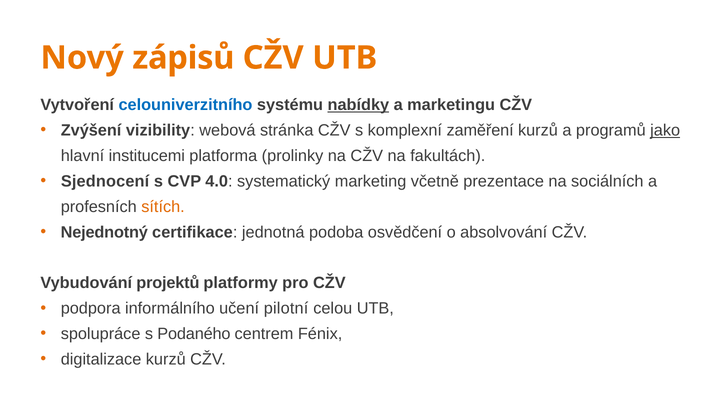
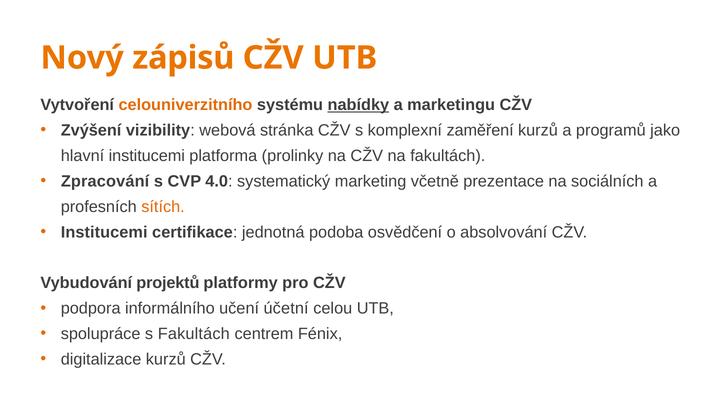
celouniverzitního colour: blue -> orange
jako underline: present -> none
Sjednocení: Sjednocení -> Zpracování
Nejednotný at (104, 232): Nejednotný -> Institucemi
pilotní: pilotní -> účetní
s Podaného: Podaného -> Fakultách
